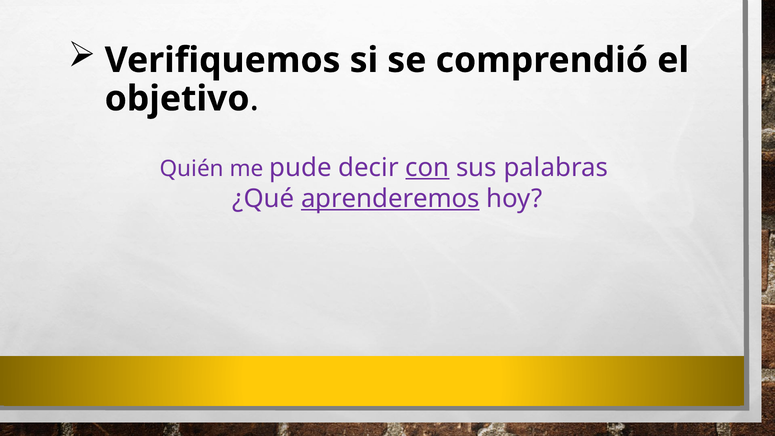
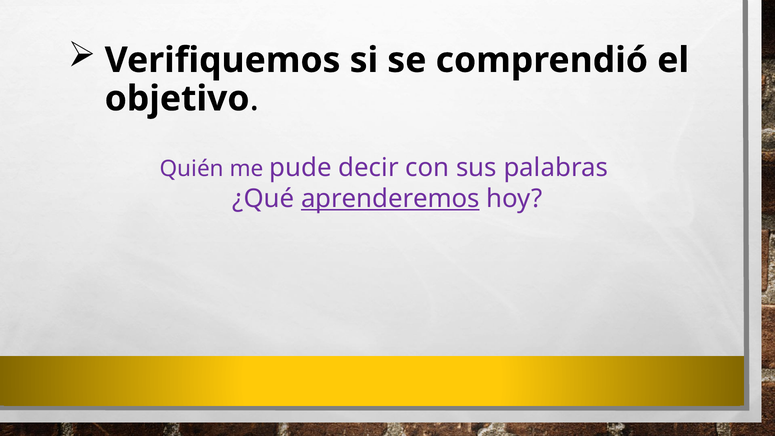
con underline: present -> none
